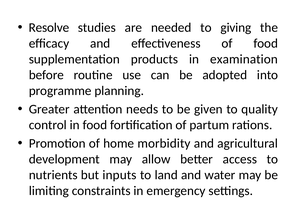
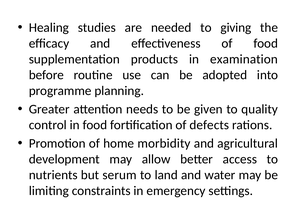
Resolve: Resolve -> Healing
partum: partum -> defects
inputs: inputs -> serum
